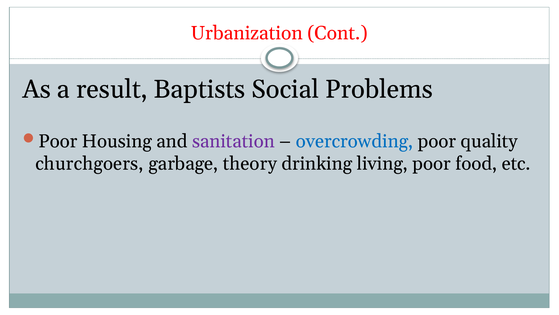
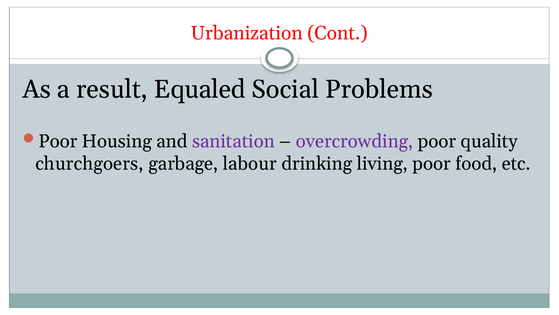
Baptists: Baptists -> Equaled
overcrowding colour: blue -> purple
theory: theory -> labour
